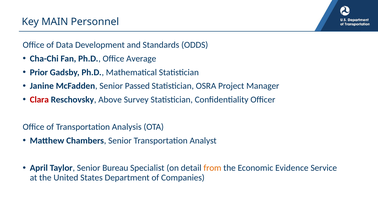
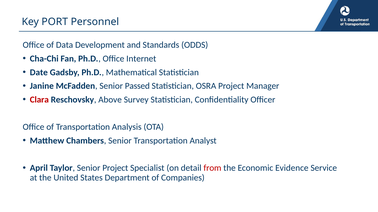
MAIN: MAIN -> PORT
Average: Average -> Internet
Prior: Prior -> Date
Senior Bureau: Bureau -> Project
from colour: orange -> red
